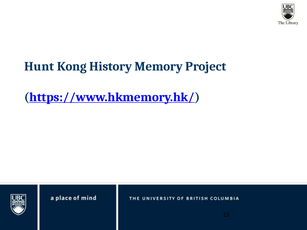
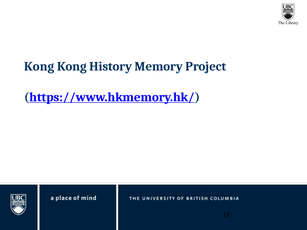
Hunt at (39, 66): Hunt -> Kong
